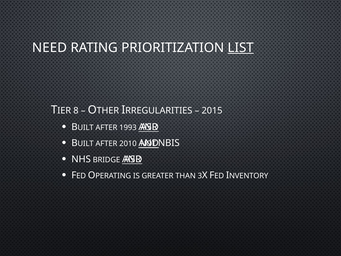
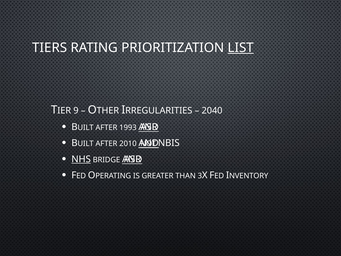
NEED: NEED -> TIERS
8: 8 -> 9
2015: 2015 -> 2040
NHS underline: none -> present
